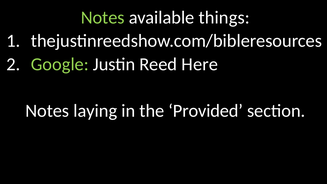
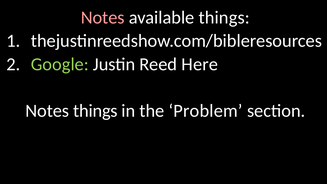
Notes at (103, 18) colour: light green -> pink
Notes laying: laying -> things
Provided: Provided -> Problem
